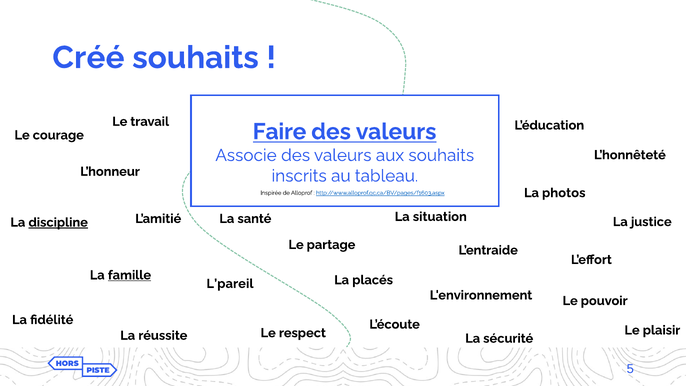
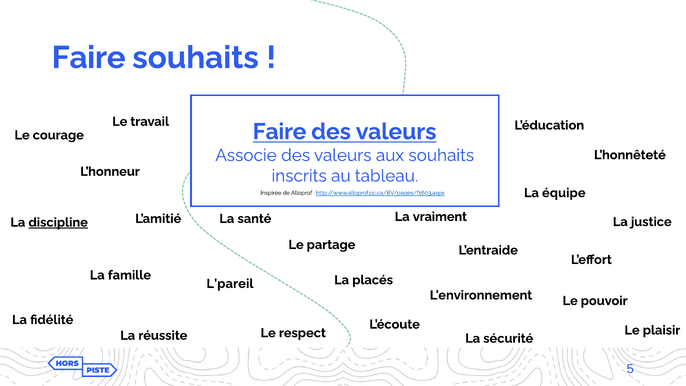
Créé at (88, 58): Créé -> Faire
photos: photos -> équipe
situation: situation -> vraiment
famille underline: present -> none
